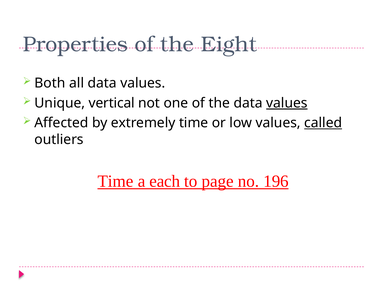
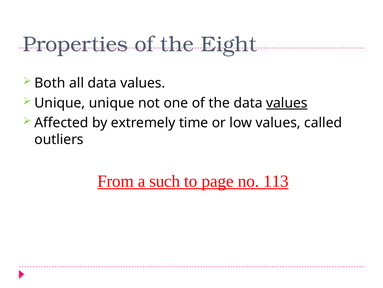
Unique vertical: vertical -> unique
called underline: present -> none
Time at (116, 181): Time -> From
each: each -> such
196: 196 -> 113
